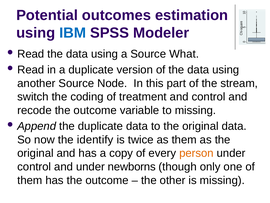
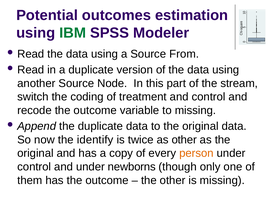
IBM colour: blue -> green
What: What -> From
as them: them -> other
